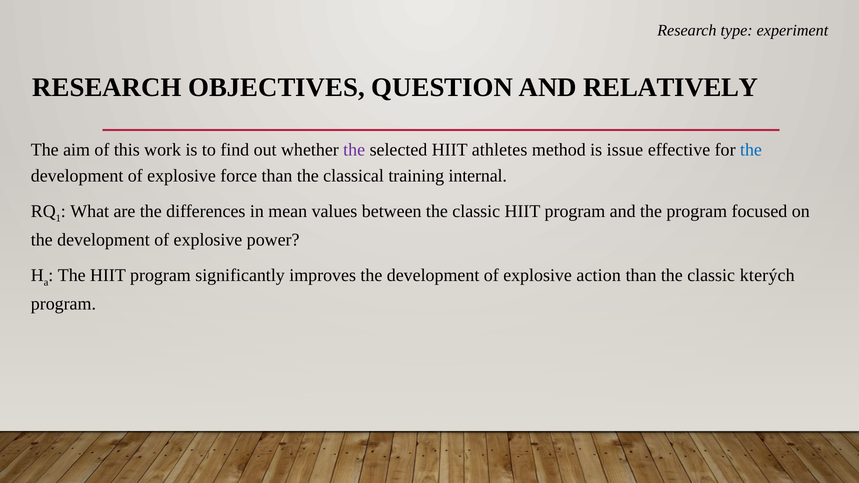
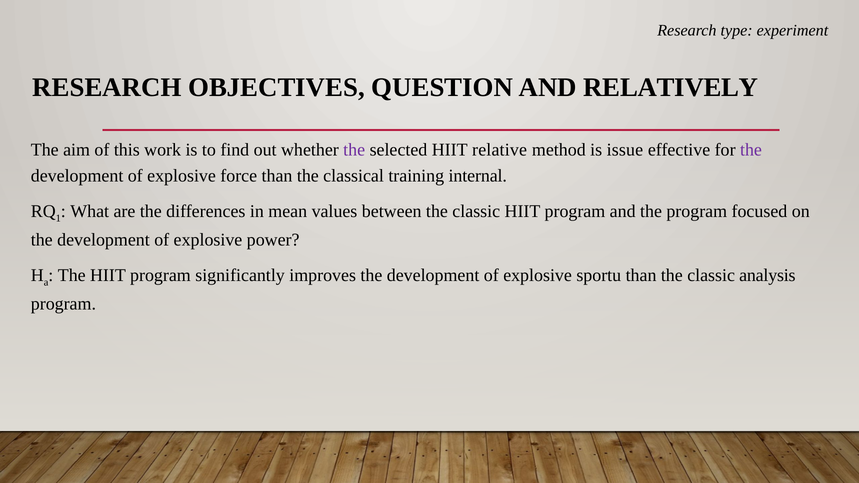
athletes: athletes -> relative
the at (751, 150) colour: blue -> purple
action: action -> sportu
kterých: kterých -> analysis
